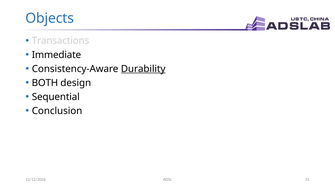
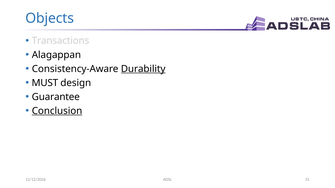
Immediate: Immediate -> Alagappan
BOTH: BOTH -> MUST
Sequential: Sequential -> Guarantee
Conclusion underline: none -> present
